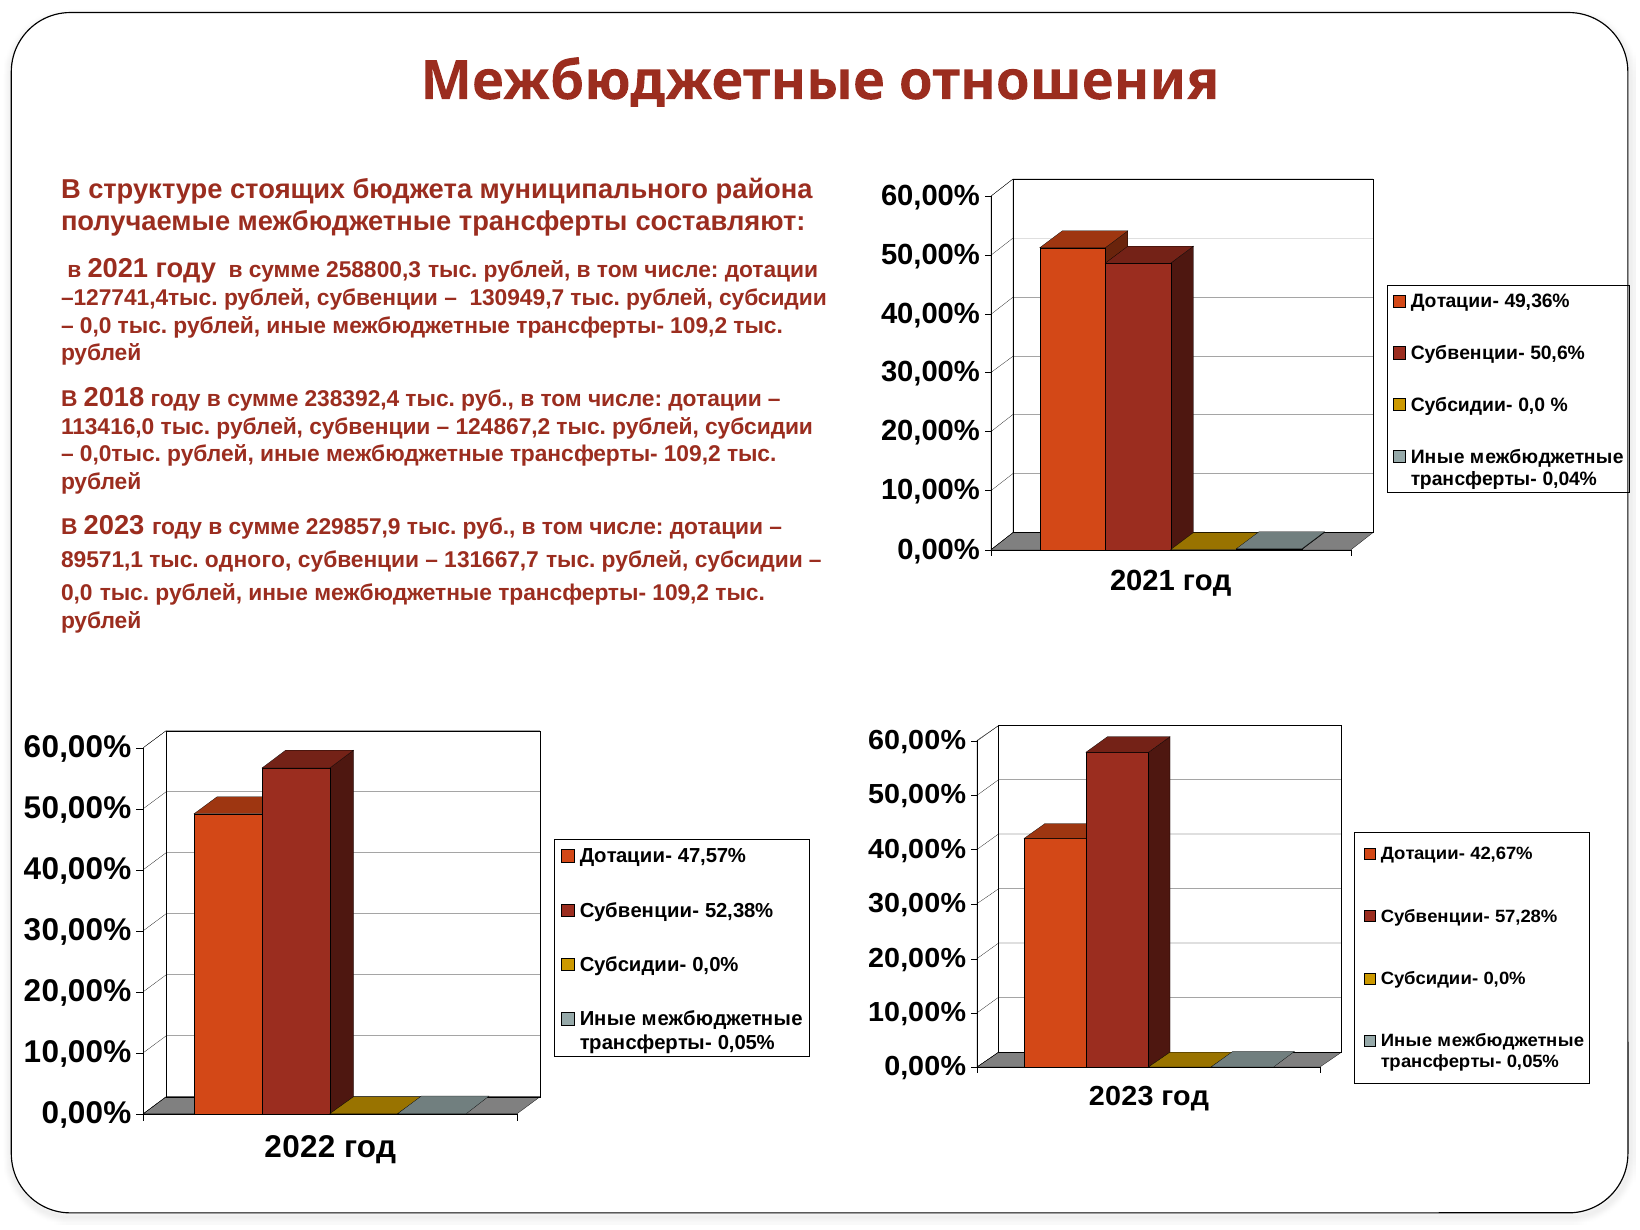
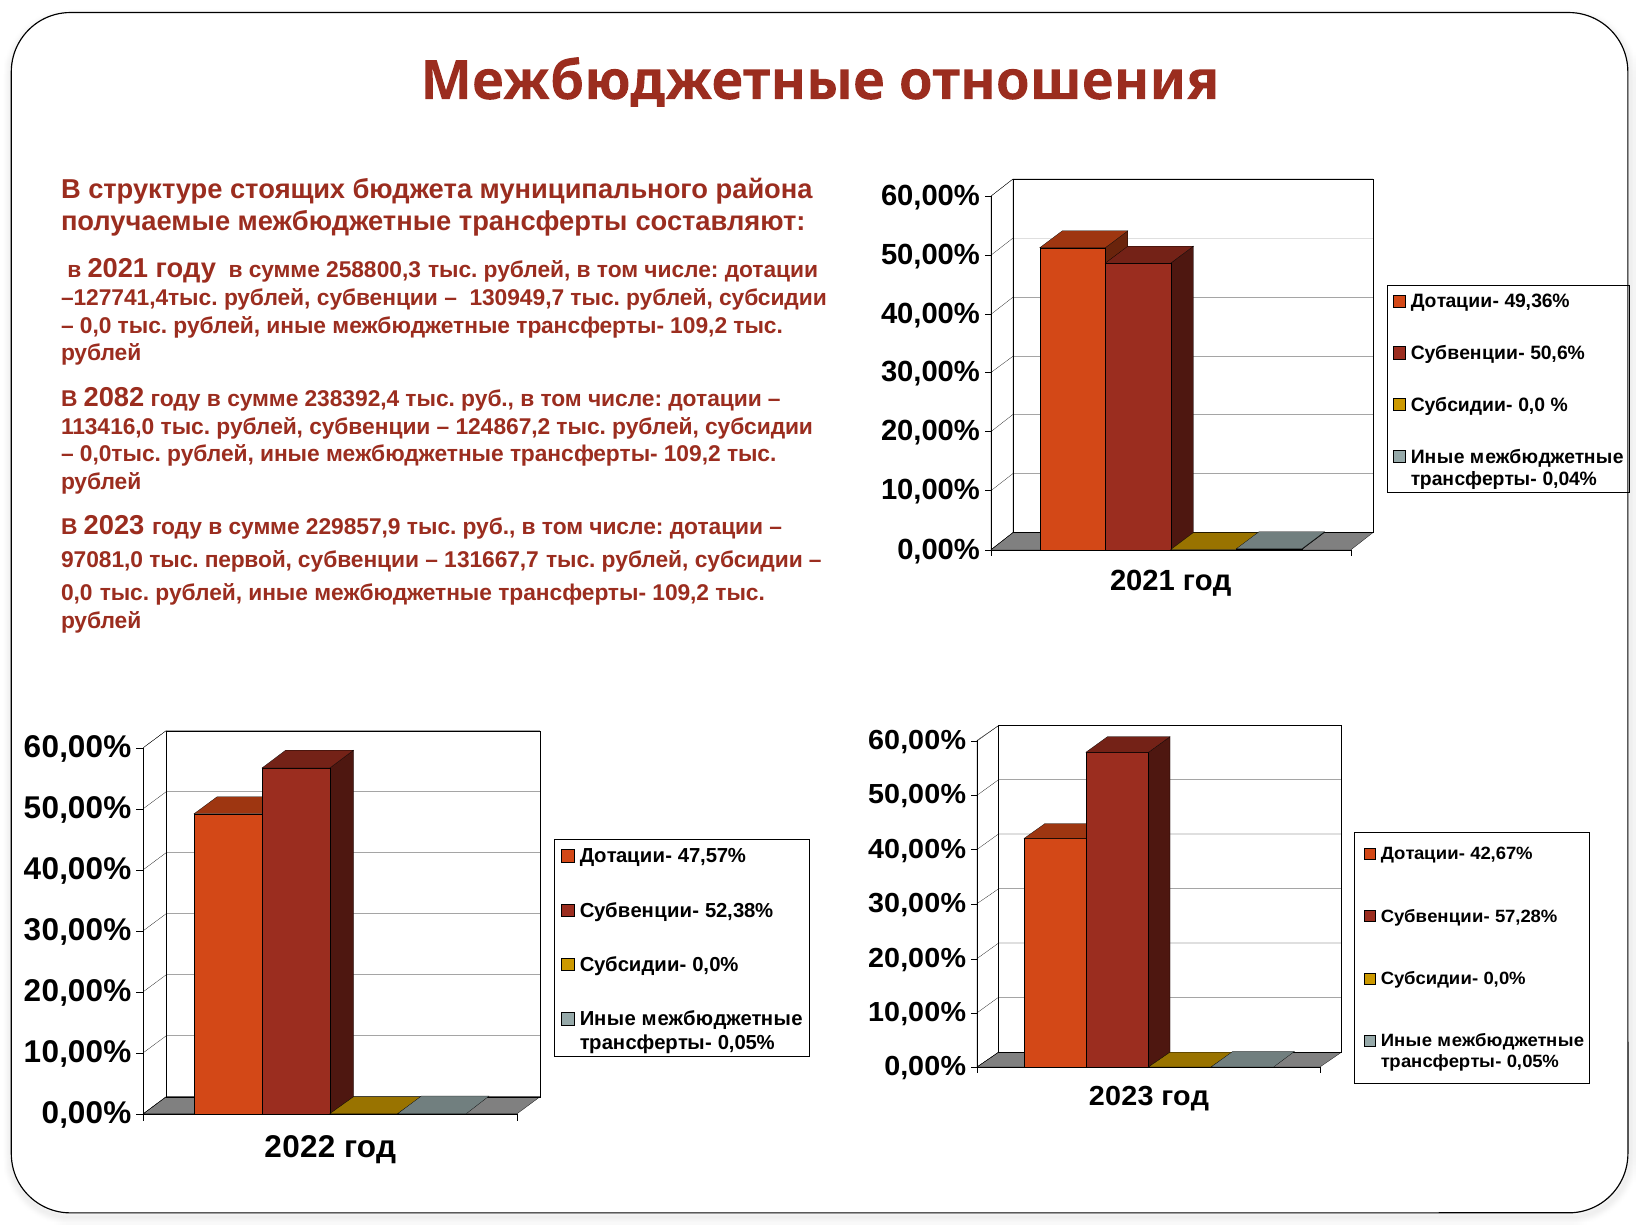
2018: 2018 -> 2082
89571,1: 89571,1 -> 97081,0
одного: одного -> первой
